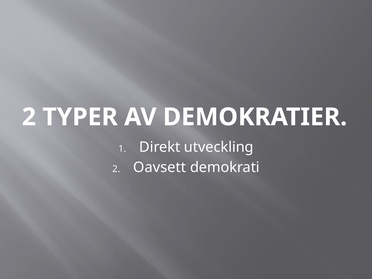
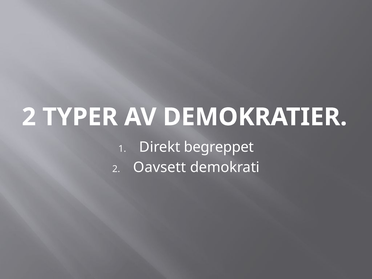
utveckling: utveckling -> begreppet
